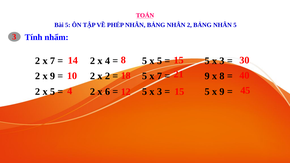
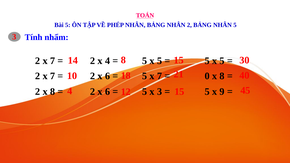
3 at (222, 61): 3 -> 5
9 at (53, 76): 9 -> 7
2 at (107, 76): 2 -> 6
9 at (207, 76): 9 -> 0
2 x 5: 5 -> 8
